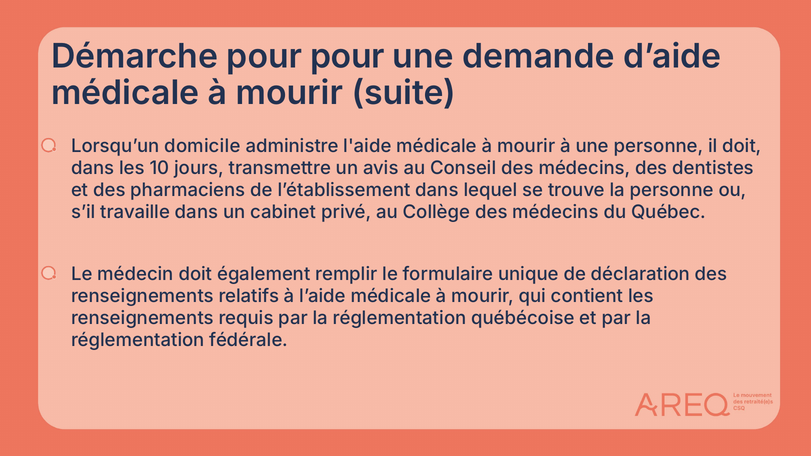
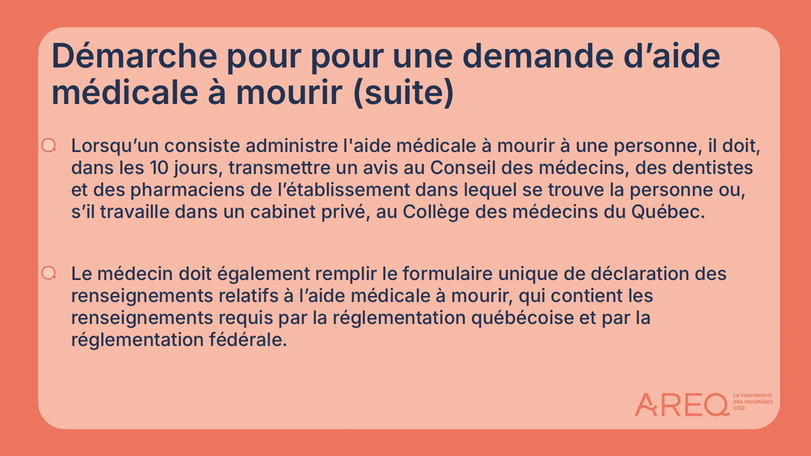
domicile: domicile -> consiste
